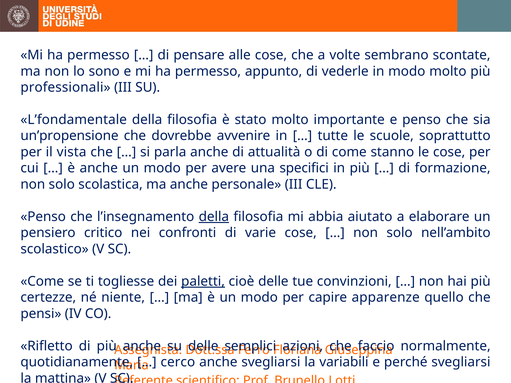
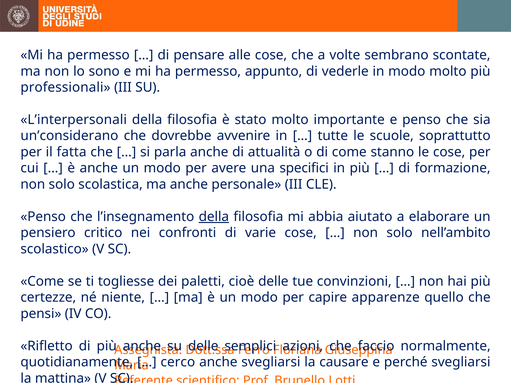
L’fondamentale: L’fondamentale -> L’interpersonali
un’propensione: un’propensione -> un’considerano
vista: vista -> fatta
paletti underline: present -> none
variabili: variabili -> causare
